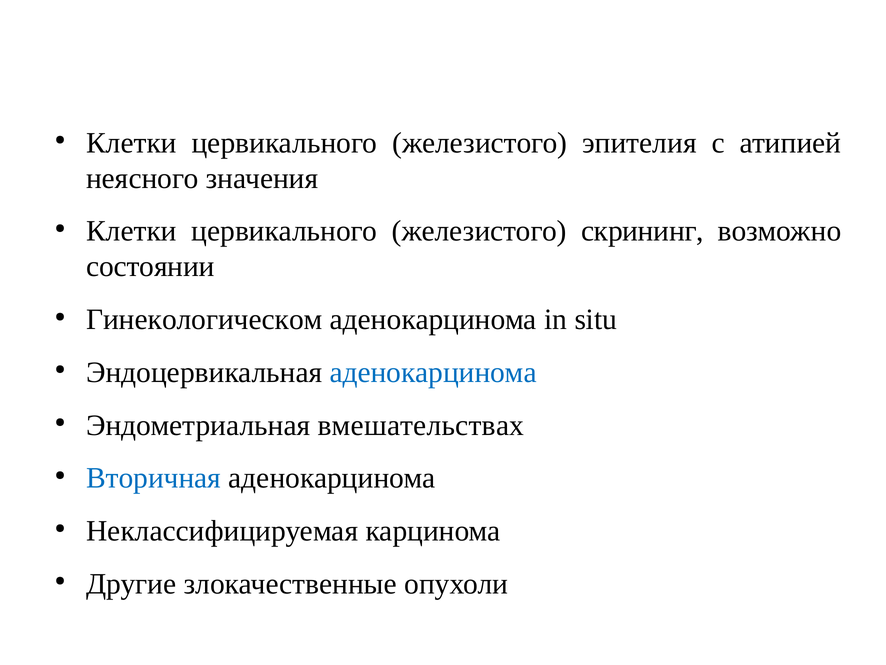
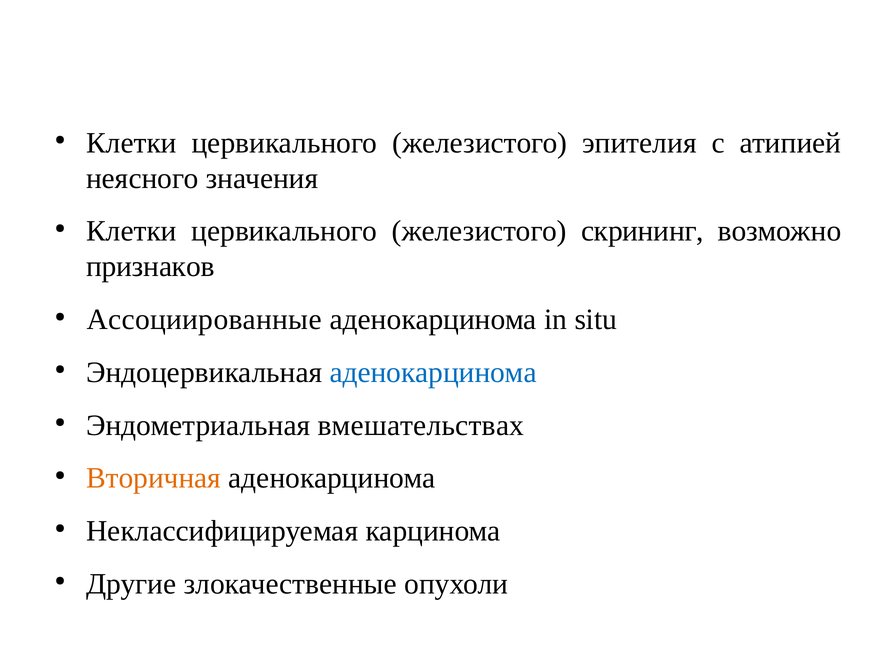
состоянии: состоянии -> признаков
Гинекологическом: Гинекологическом -> Ассоциированные
Вторичная colour: blue -> orange
